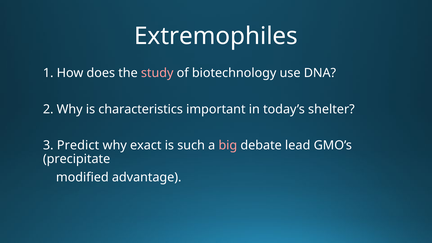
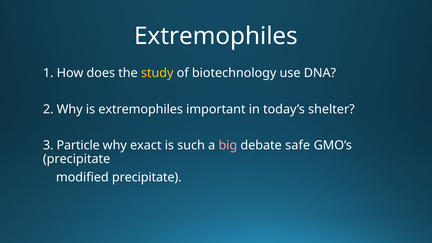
study colour: pink -> yellow
is characteristics: characteristics -> extremophiles
Predict: Predict -> Particle
lead: lead -> safe
modified advantage: advantage -> precipitate
